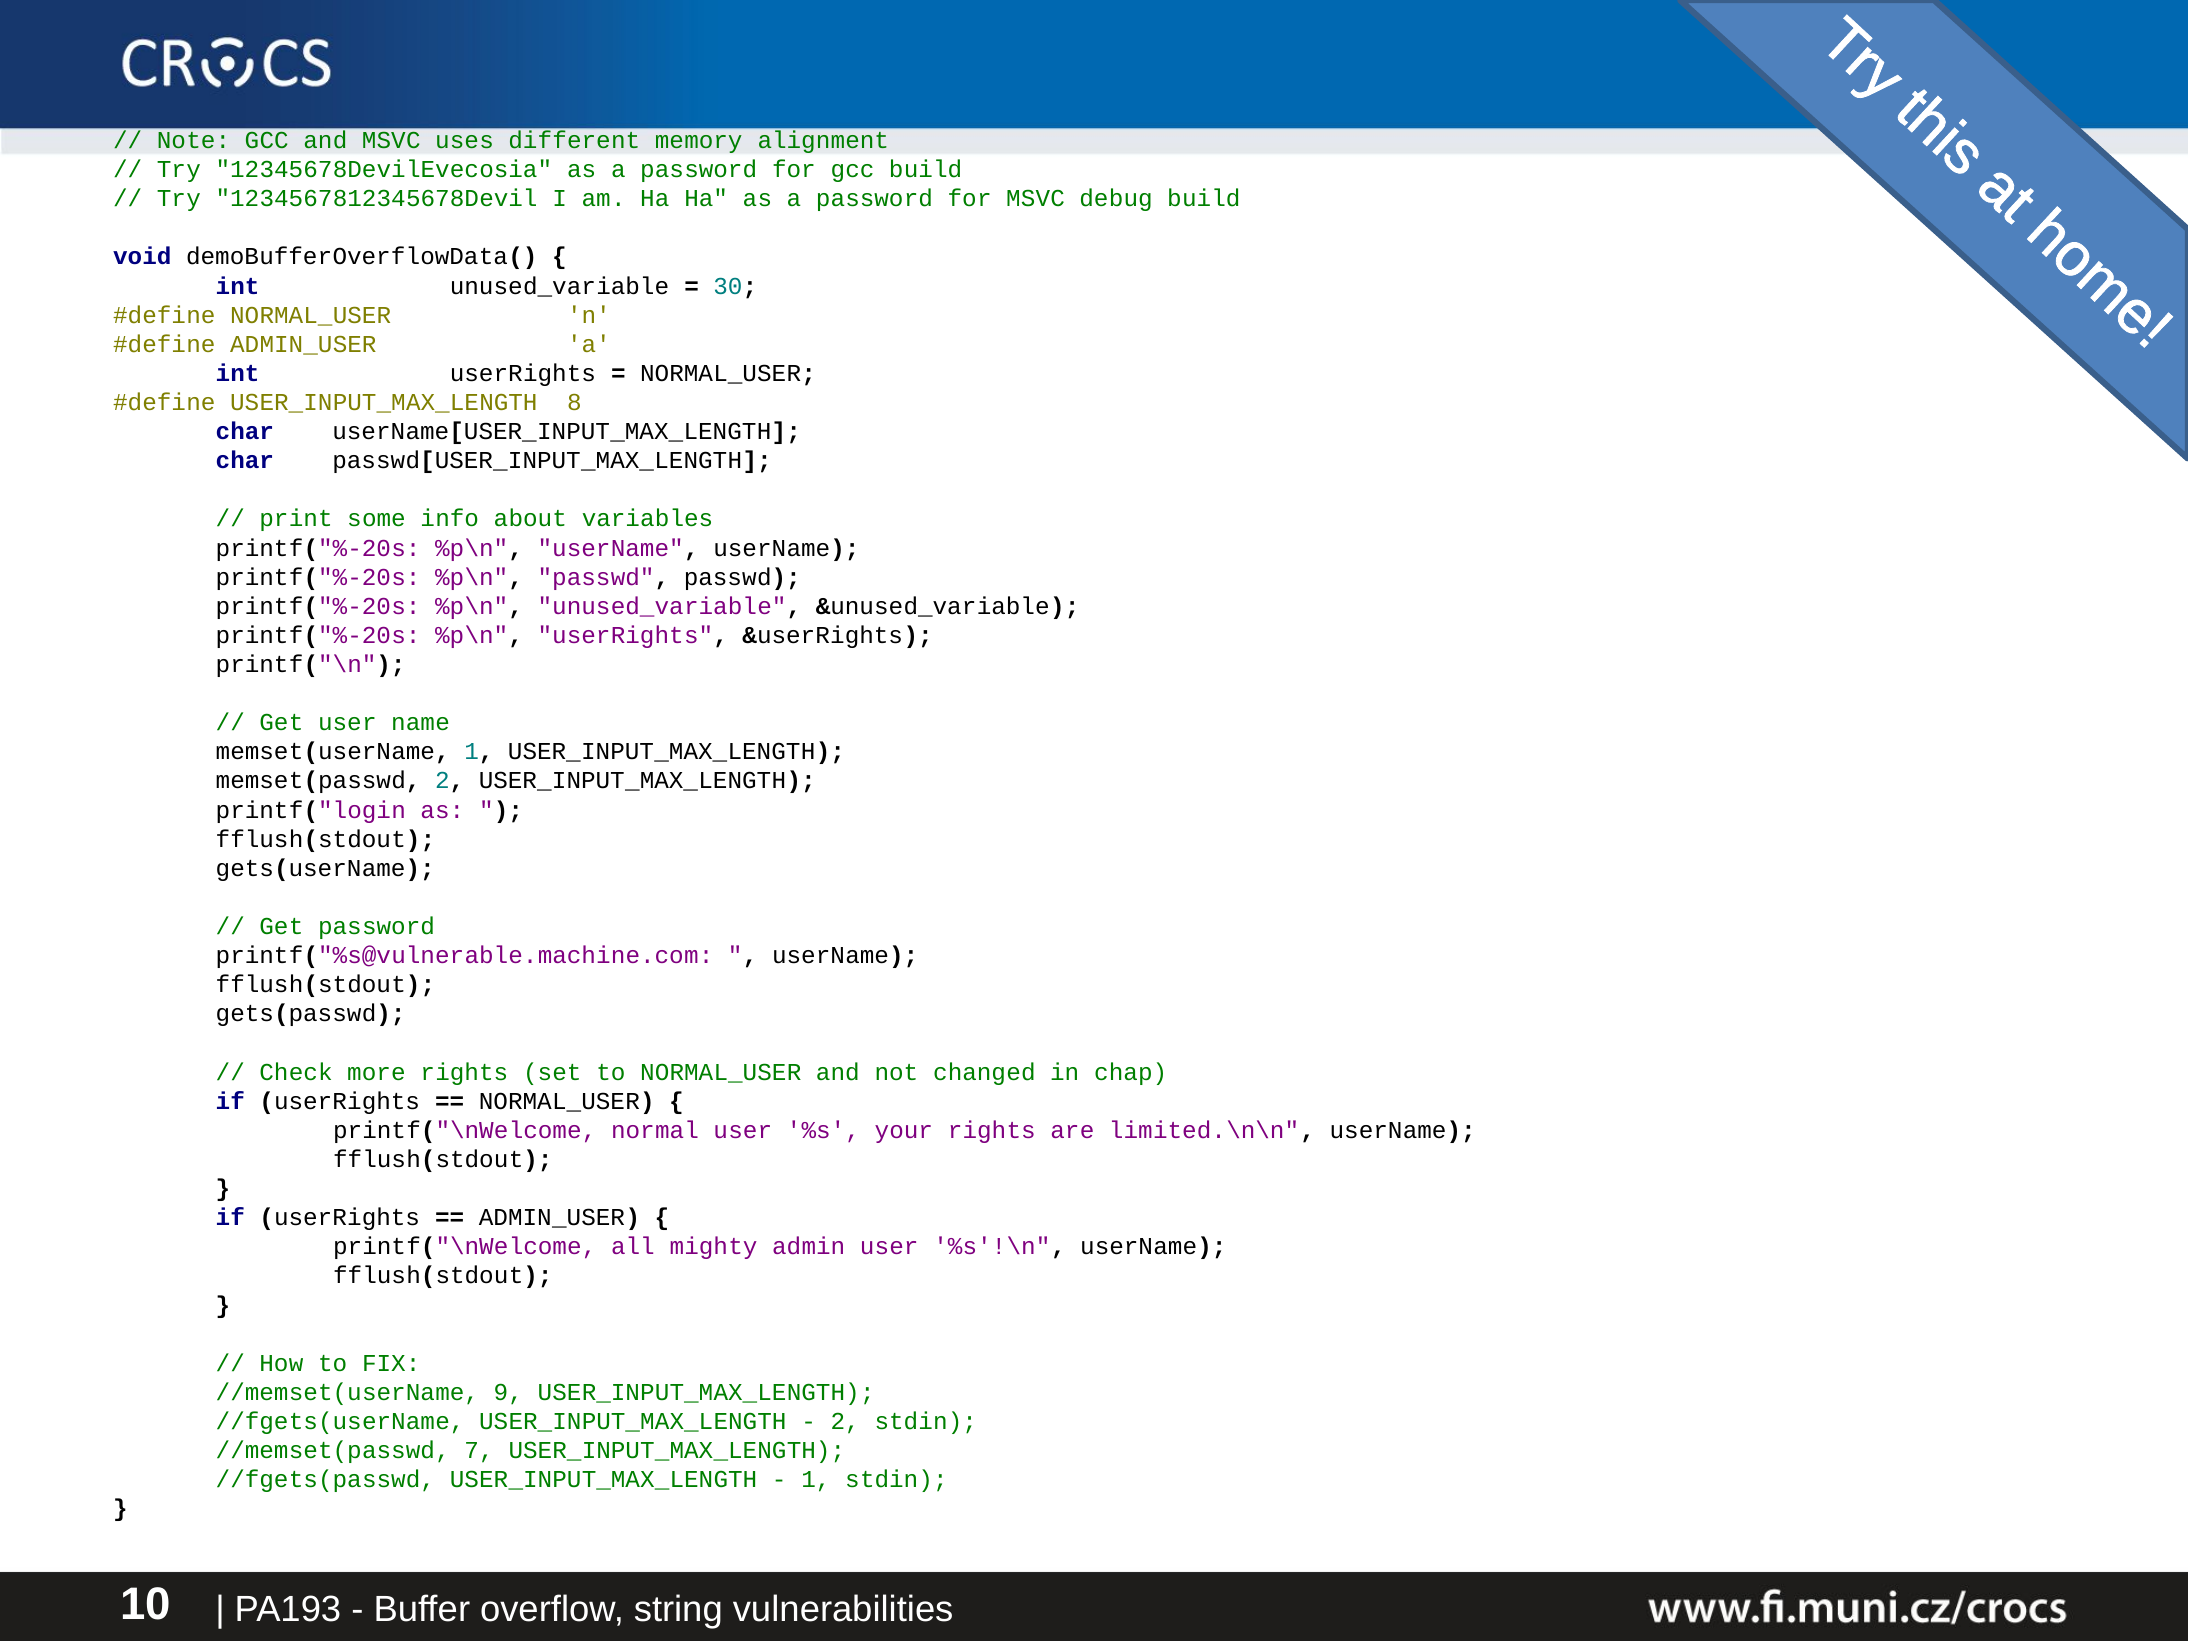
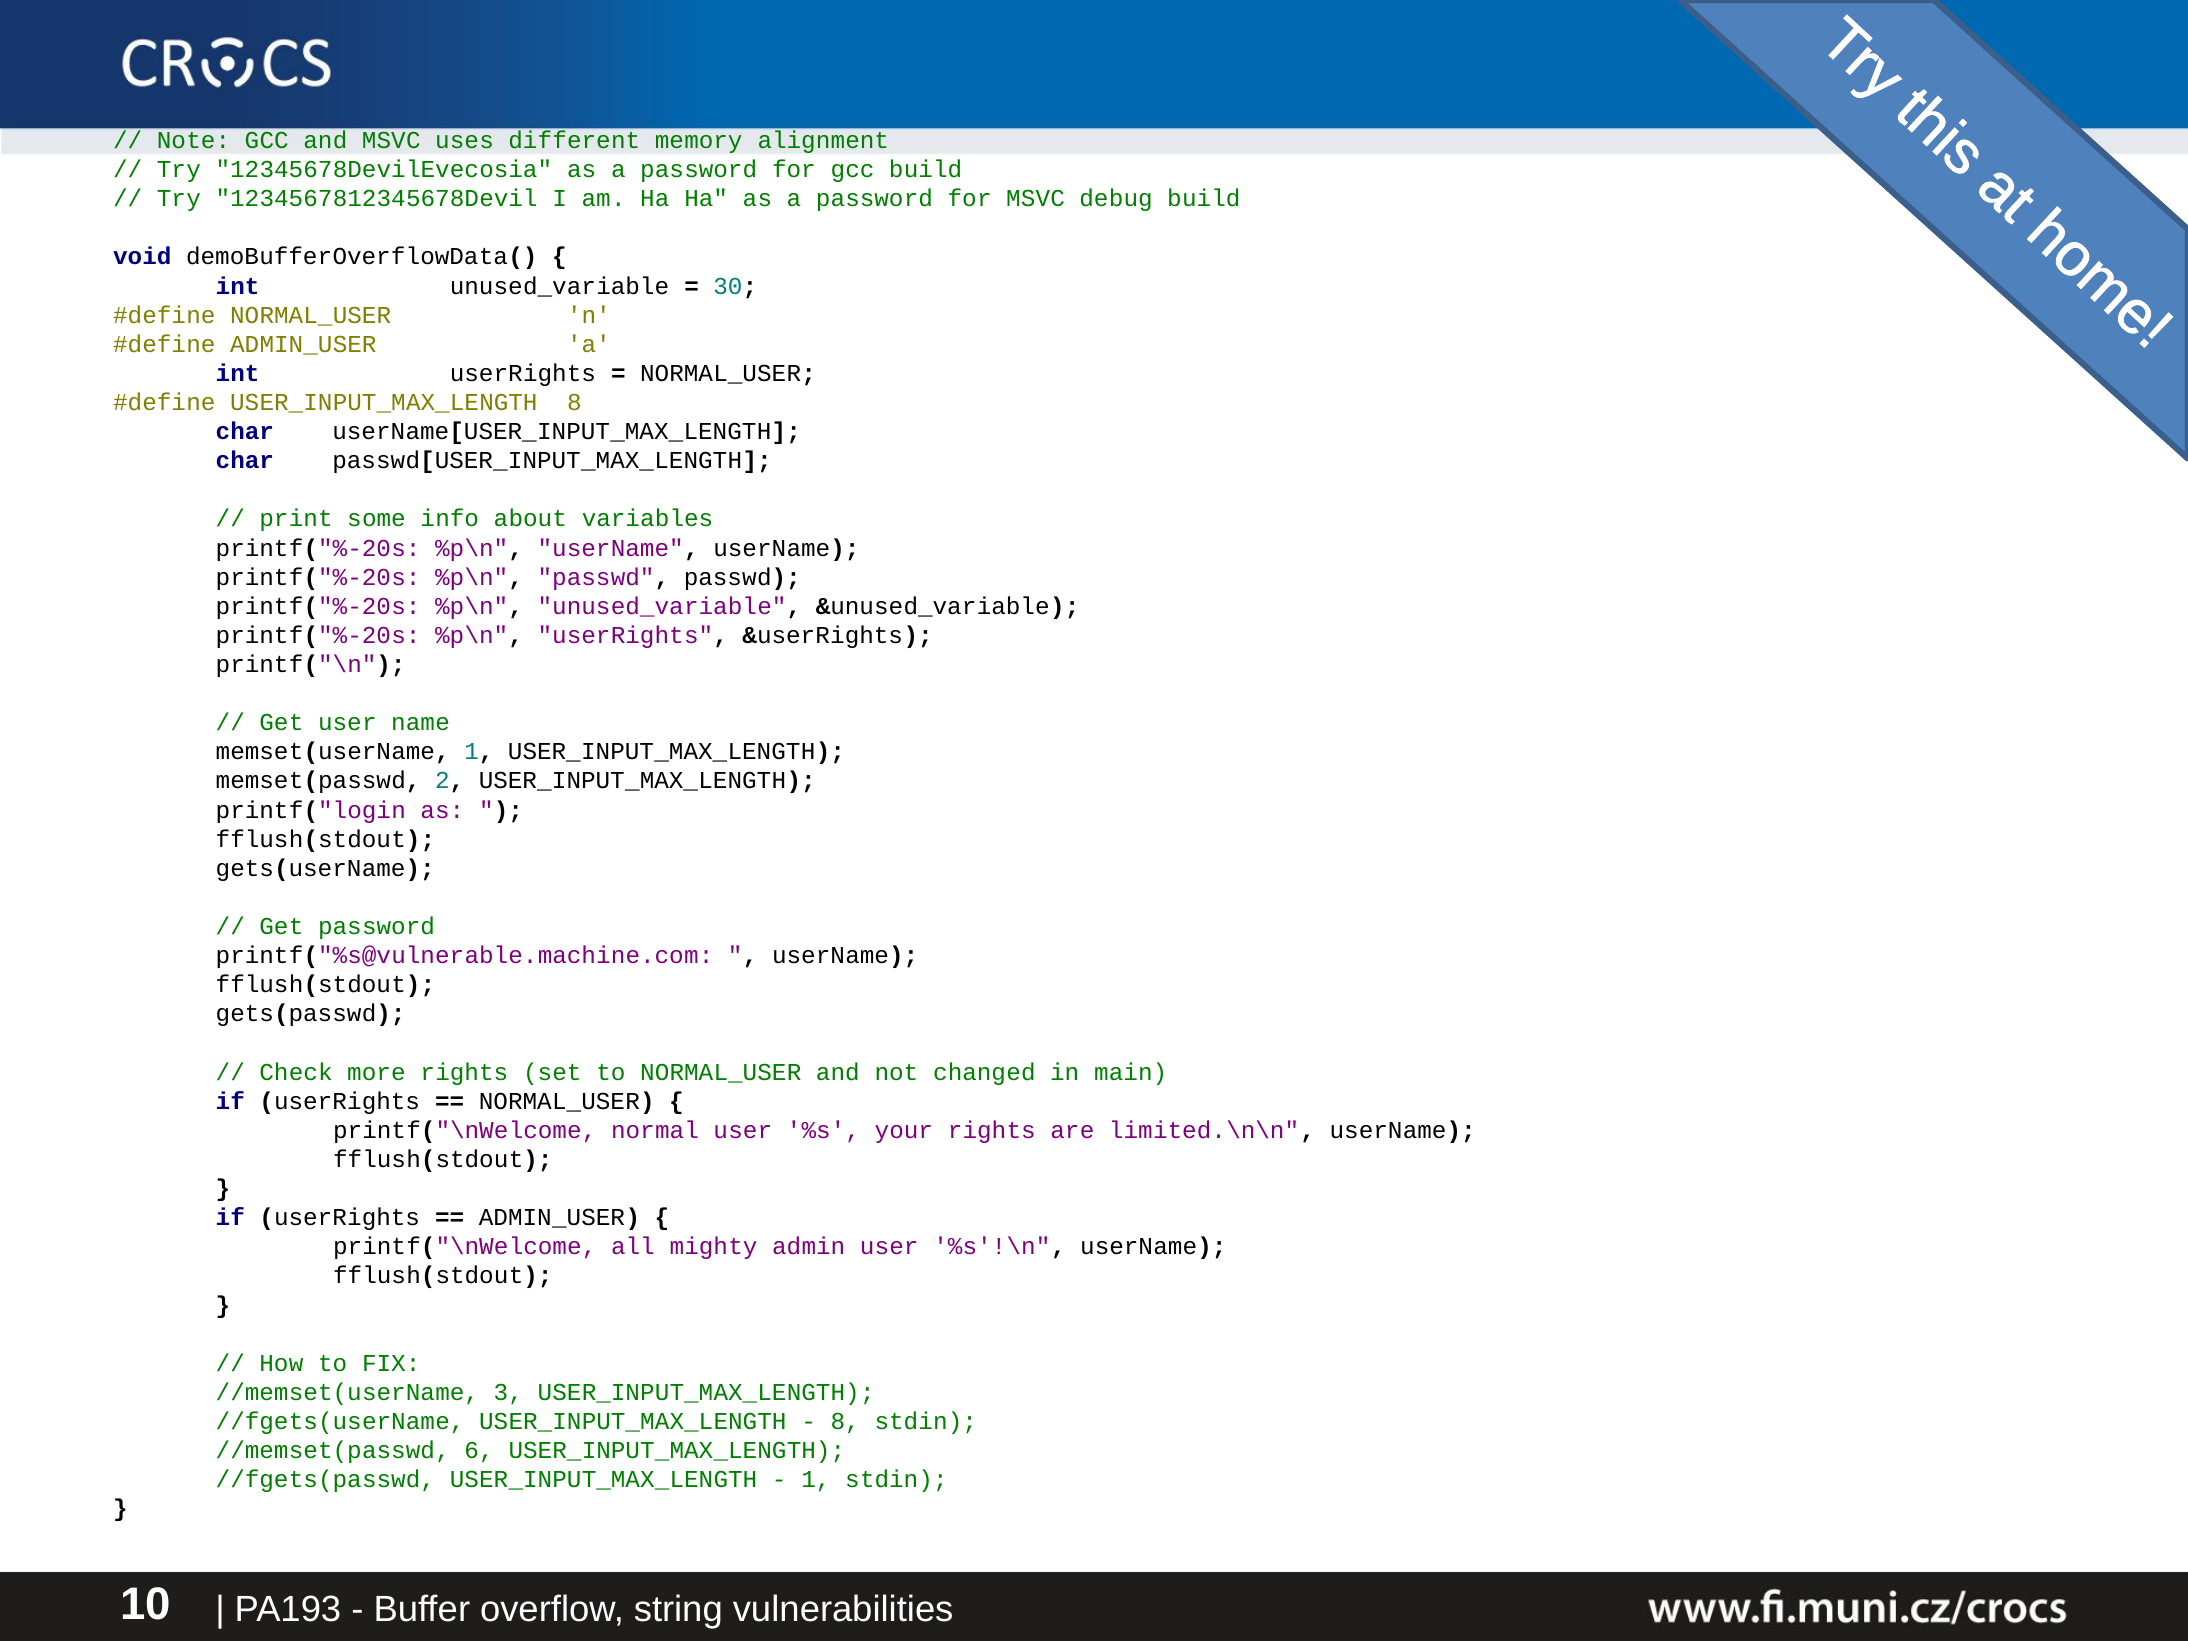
chap: chap -> main
9: 9 -> 3
2 at (845, 1422): 2 -> 8
7: 7 -> 6
